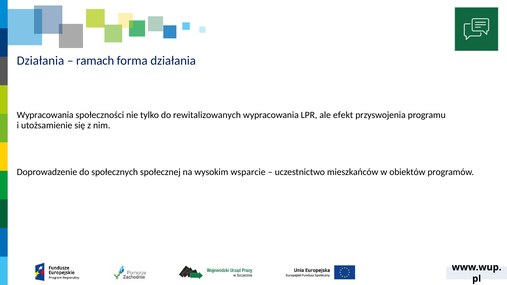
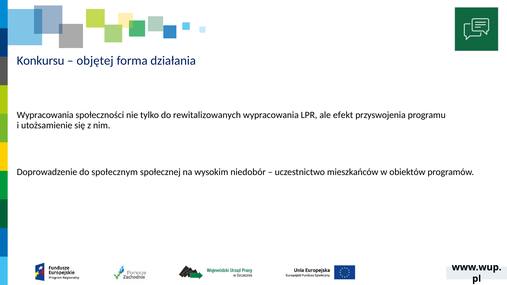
Działania at (41, 61): Działania -> Konkursu
ramach: ramach -> objętej
społecznych: społecznych -> społecznym
wsparcie: wsparcie -> niedobór
